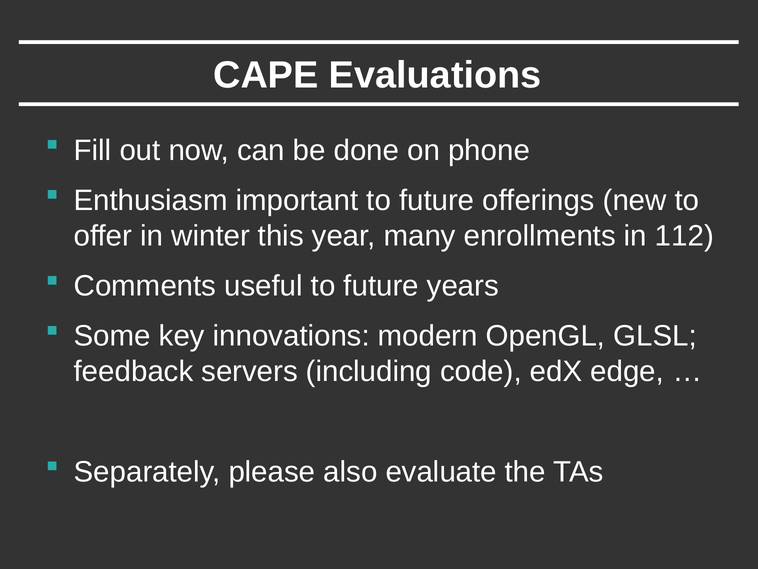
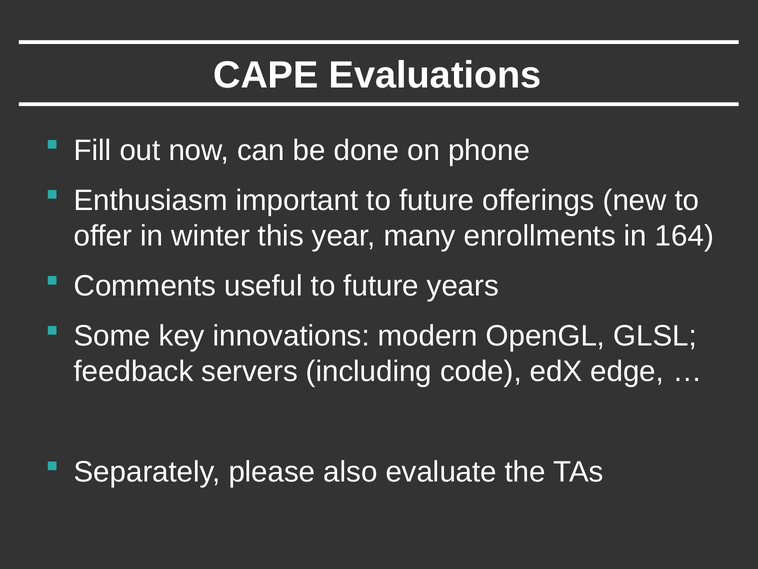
112: 112 -> 164
